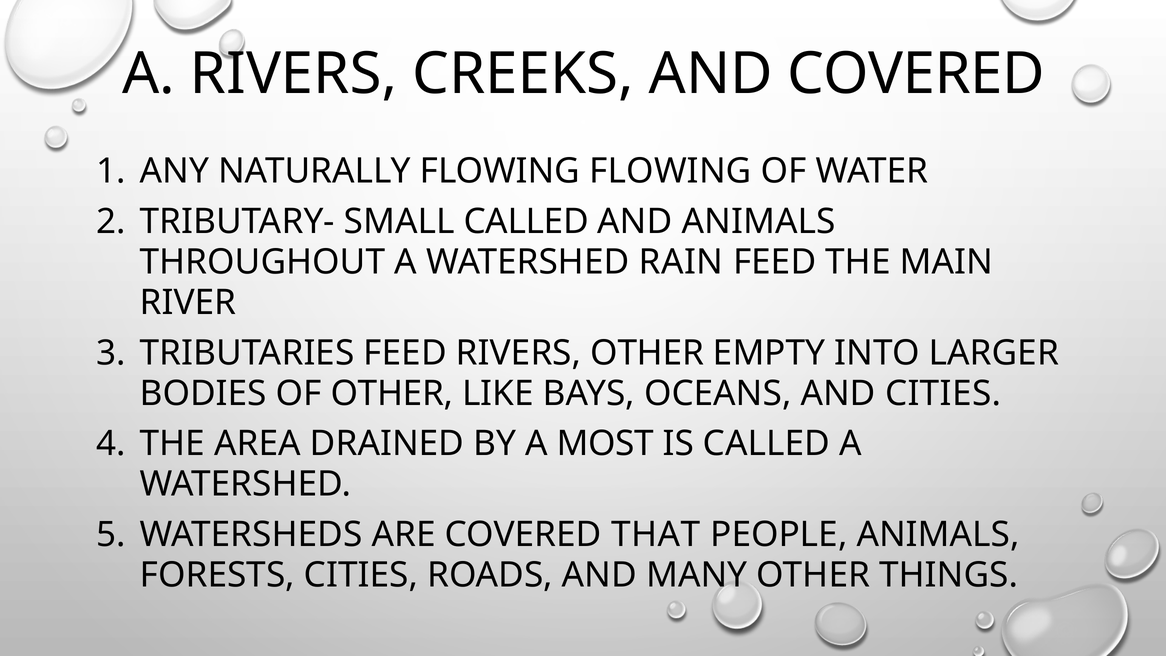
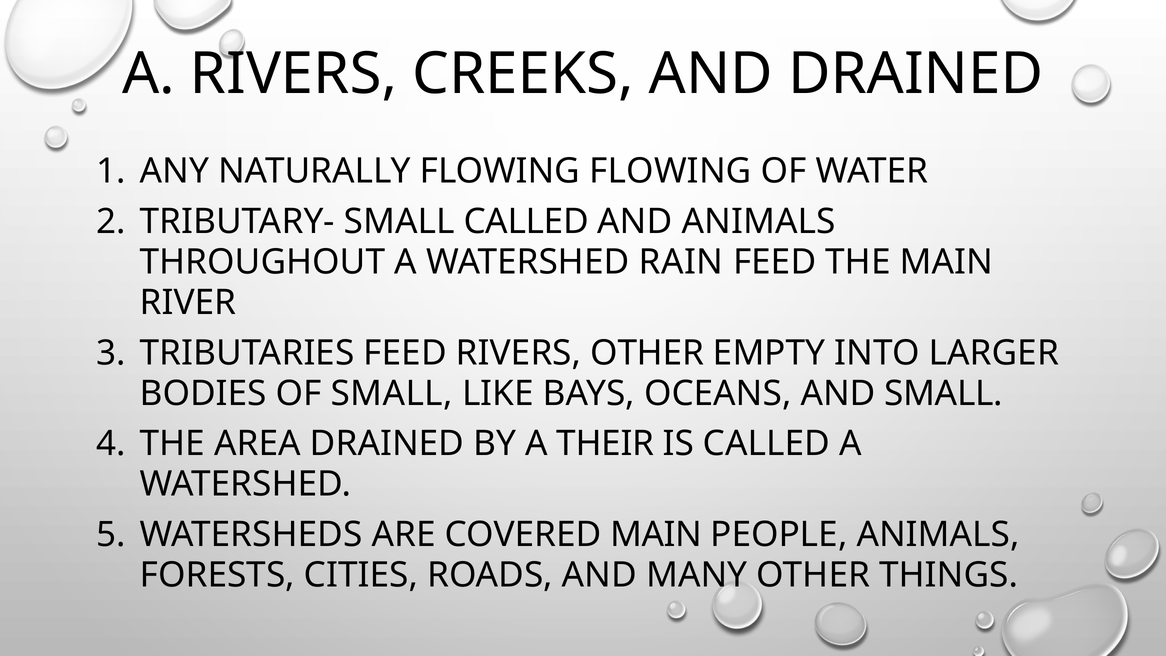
AND COVERED: COVERED -> DRAINED
OF OTHER: OTHER -> SMALL
AND CITIES: CITIES -> SMALL
MOST: MOST -> THEIR
COVERED THAT: THAT -> MAIN
